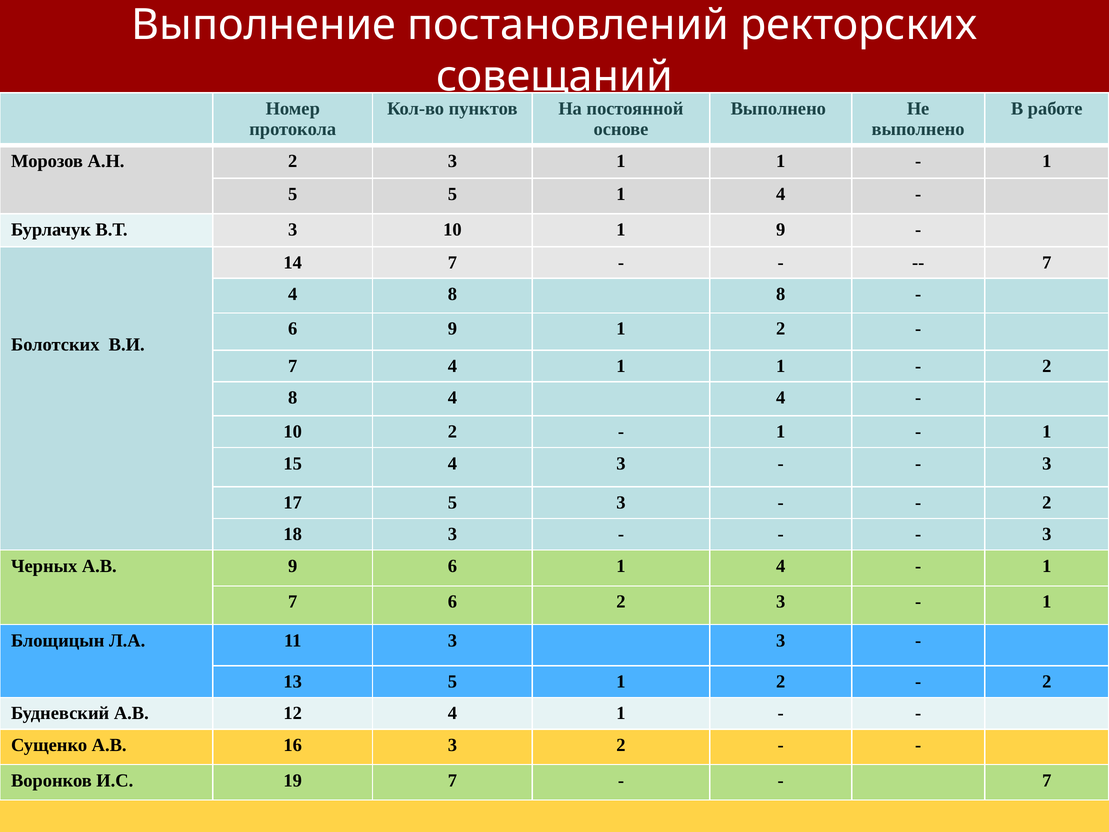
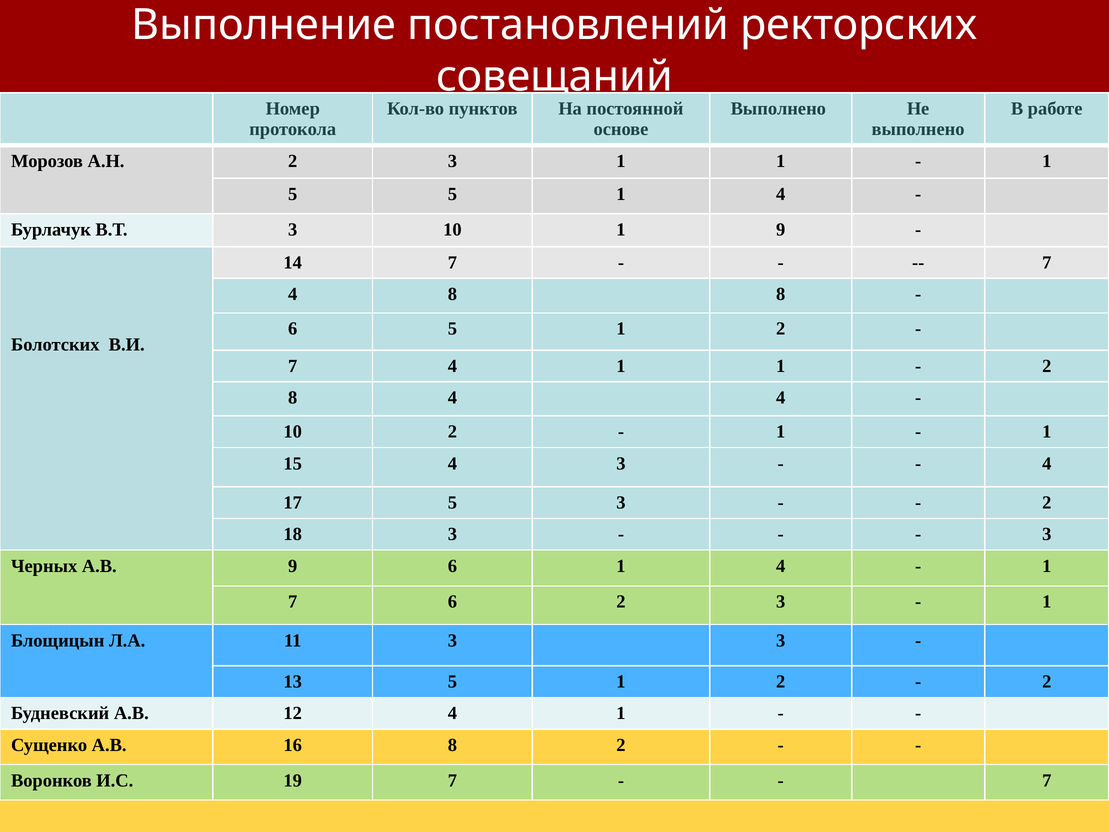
6 9: 9 -> 5
3 at (1047, 463): 3 -> 4
16 3: 3 -> 8
